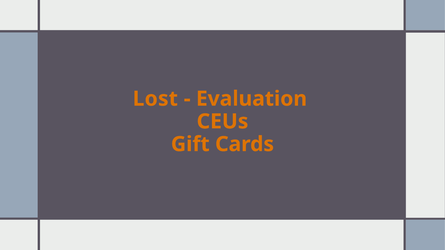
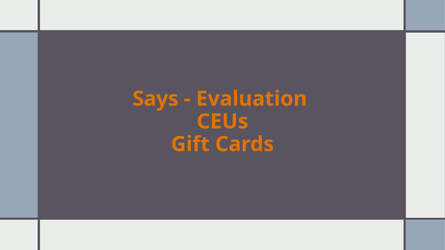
Lost: Lost -> Says
